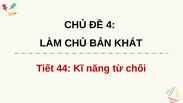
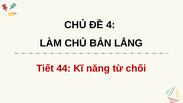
KHÁT: KHÁT -> LẮNG
